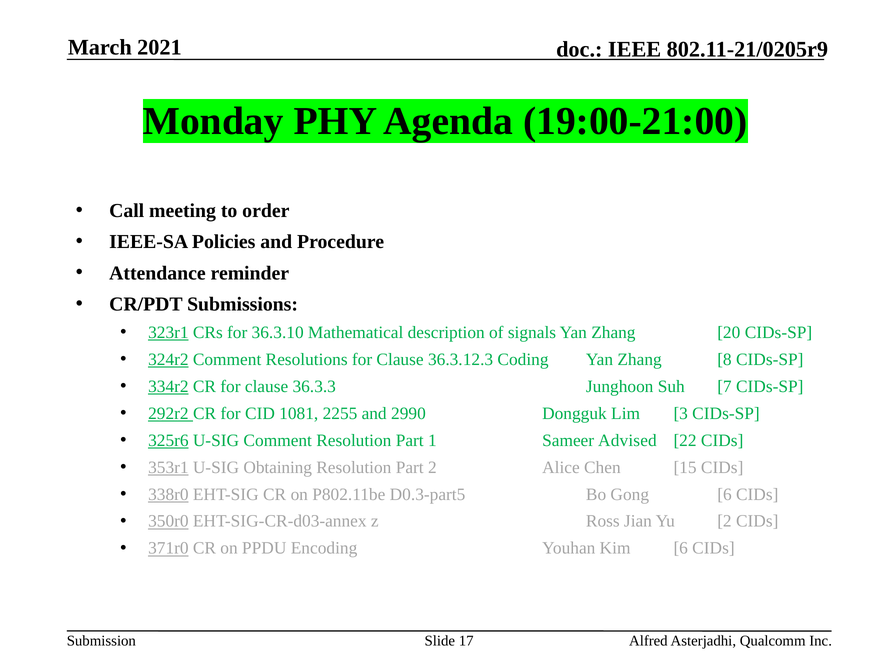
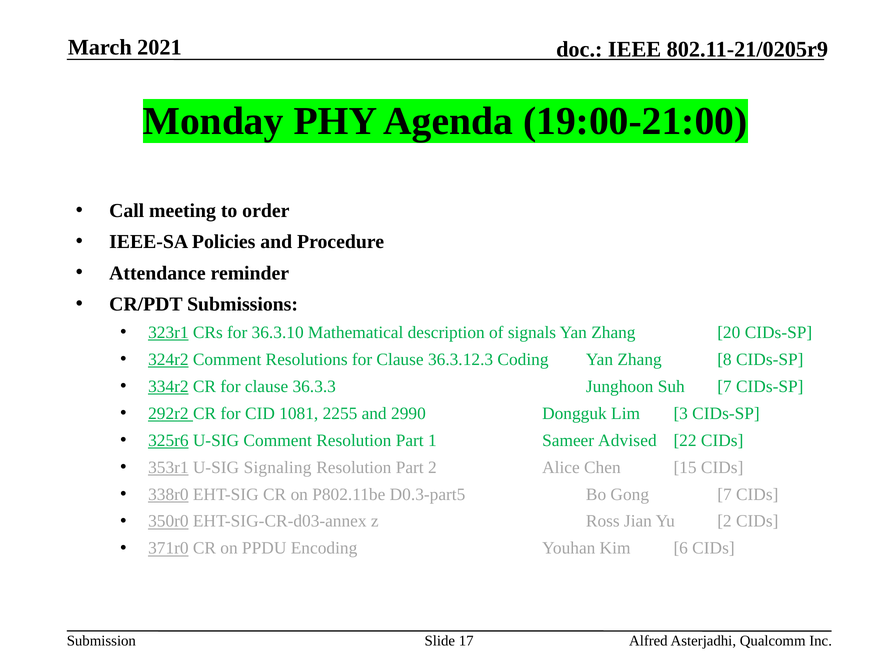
Obtaining: Obtaining -> Signaling
Gong 6: 6 -> 7
